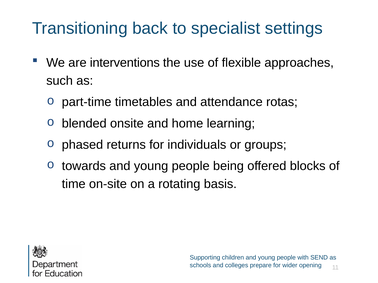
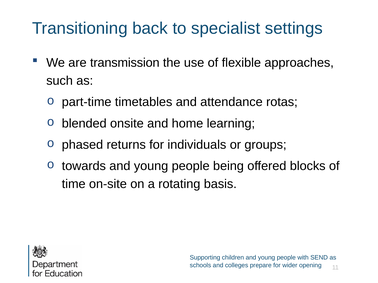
interventions: interventions -> transmission
